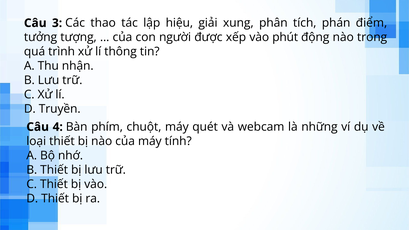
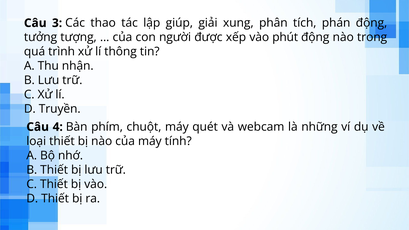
hiệu: hiệu -> giúp
phán điểm: điểm -> động
